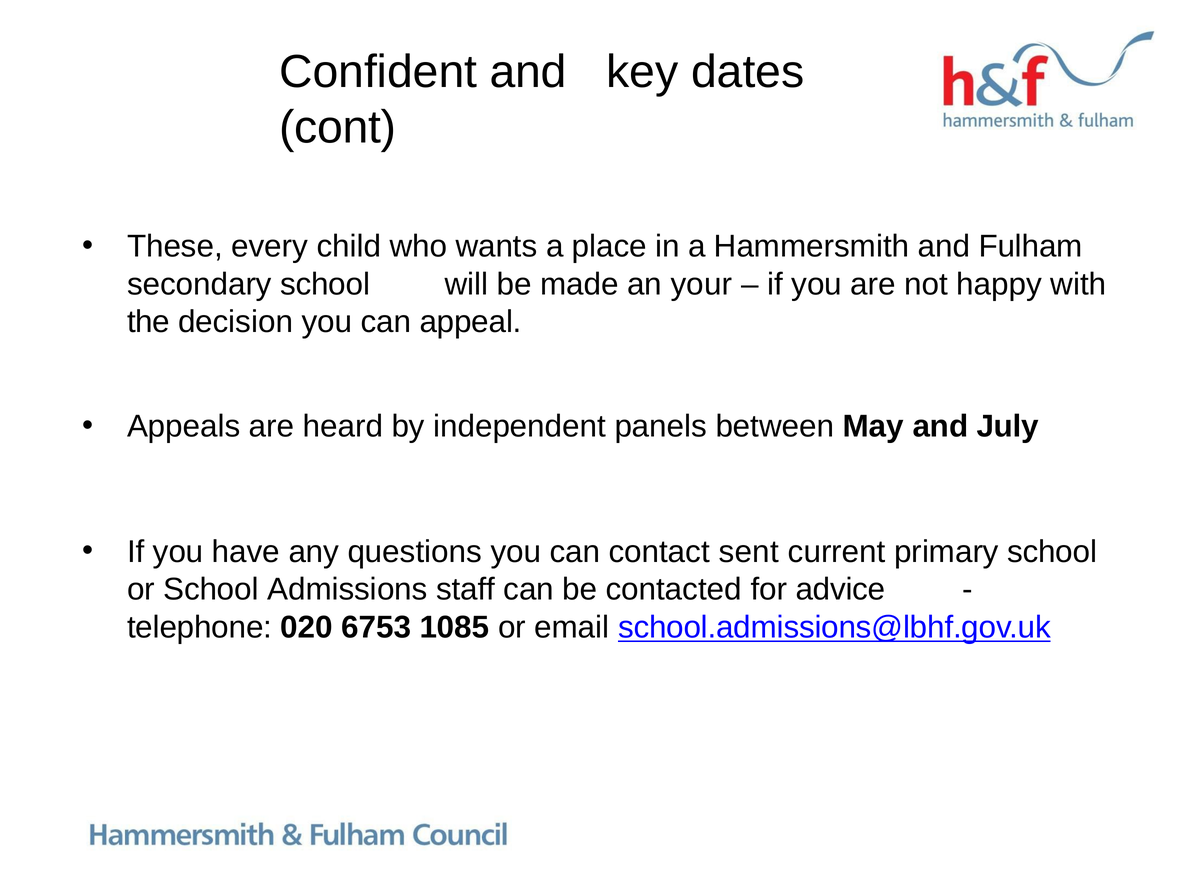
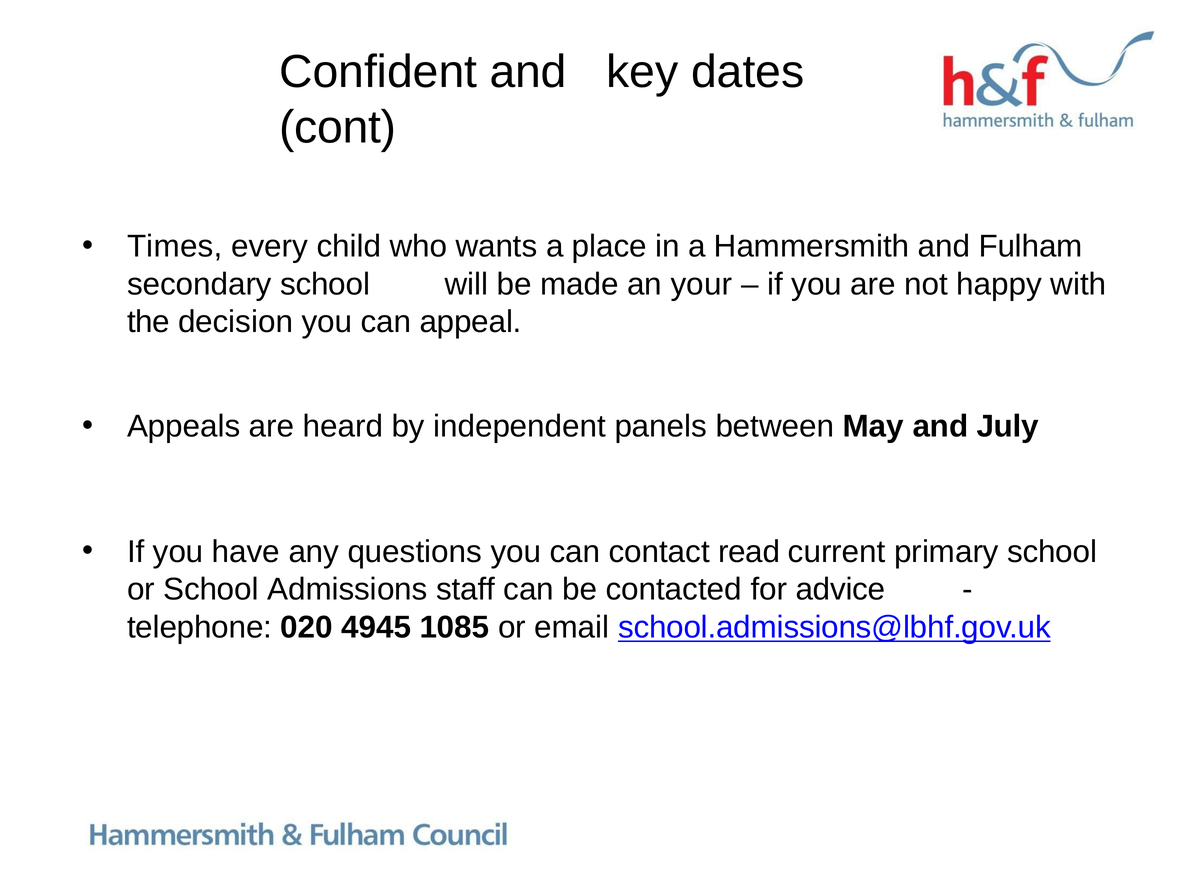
These: These -> Times
sent: sent -> read
6753: 6753 -> 4945
